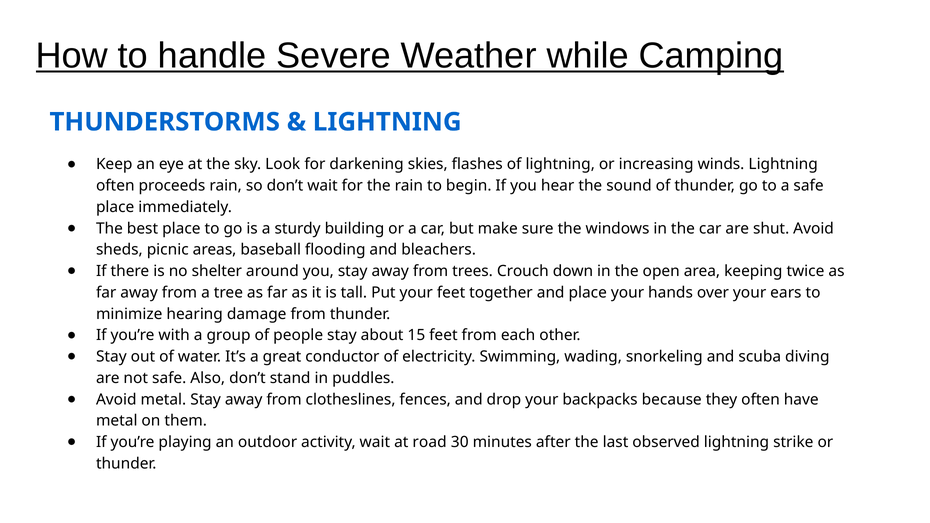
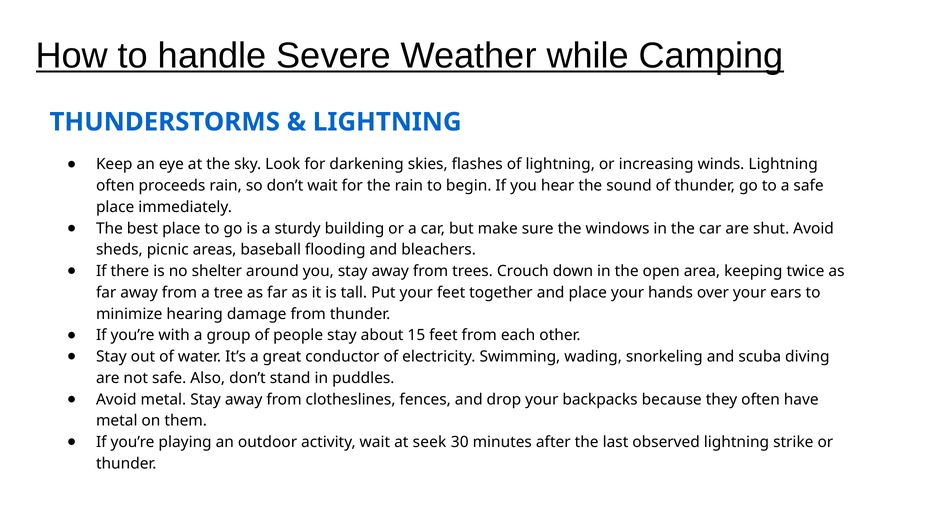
road: road -> seek
